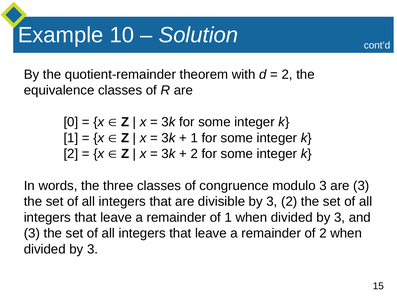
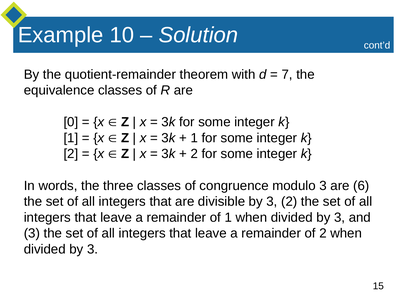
2 at (287, 74): 2 -> 7
are 3: 3 -> 6
